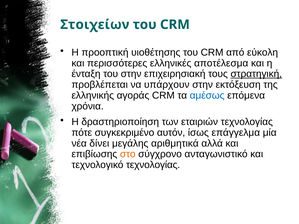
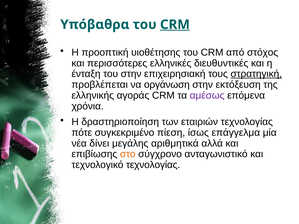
Στοιχείων: Στοιχείων -> Υπόβαθρα
CRM at (175, 25) underline: none -> present
εύκολη: εύκολη -> στόχος
αποτέλεσμα: αποτέλεσμα -> διευθυντικές
υπάρχουν: υπάρχουν -> οργάνωση
αμέσως colour: blue -> purple
αυτόν: αυτόν -> πίεση
